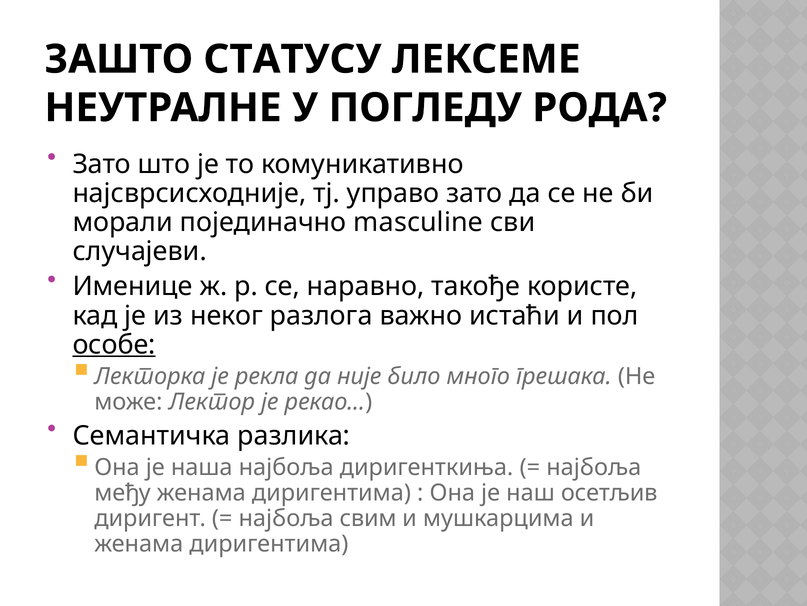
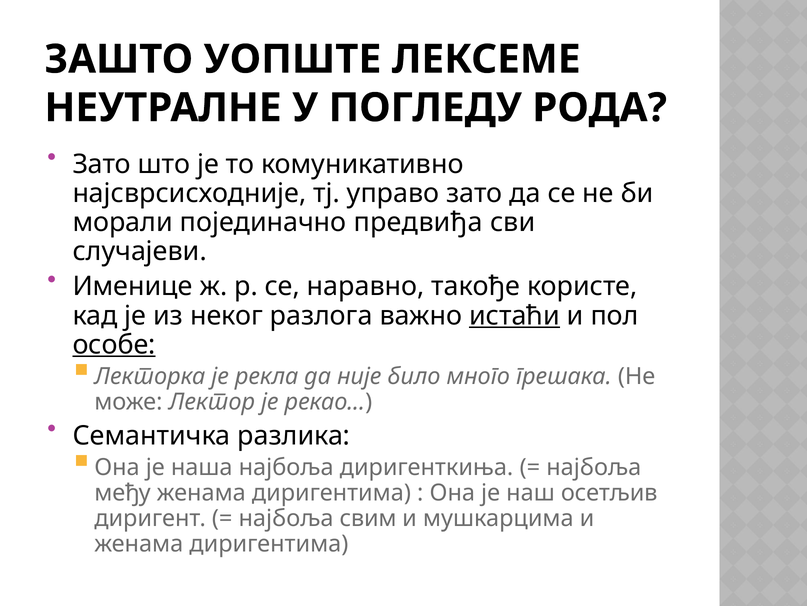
СТАТУСУ: СТАТУСУ -> УОПШТЕ
masculine: masculine -> предвиђа
истаћи underline: none -> present
